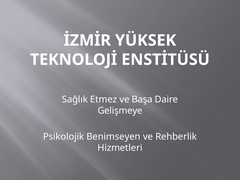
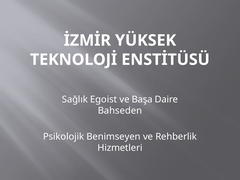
Etmez: Etmez -> Egoist
Gelişmeye: Gelişmeye -> Bahseden
